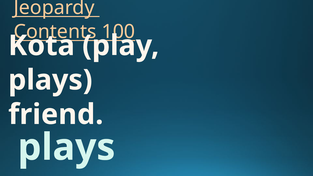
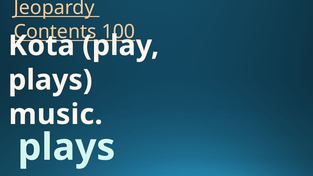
friend: friend -> music
